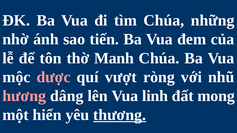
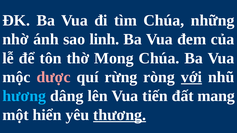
tiến: tiến -> linh
Manh: Manh -> Mong
vượt: vượt -> rừng
với underline: none -> present
hương colour: pink -> light blue
linh: linh -> tiến
mong: mong -> mang
